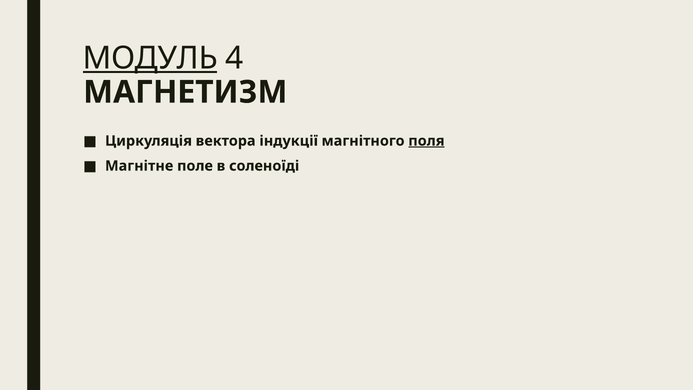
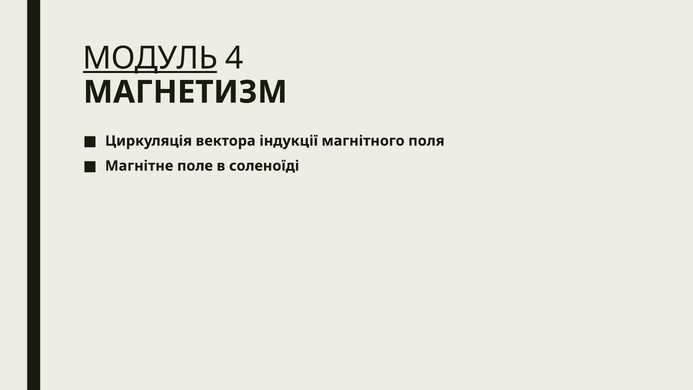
поля underline: present -> none
